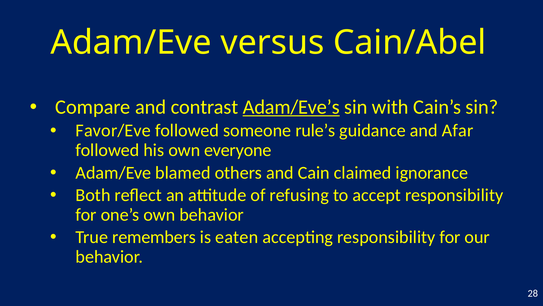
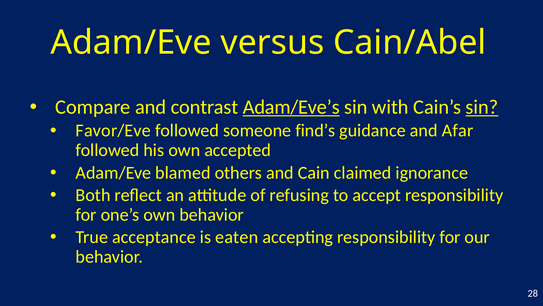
sin at (482, 107) underline: none -> present
rule’s: rule’s -> find’s
everyone: everyone -> accepted
remembers: remembers -> acceptance
